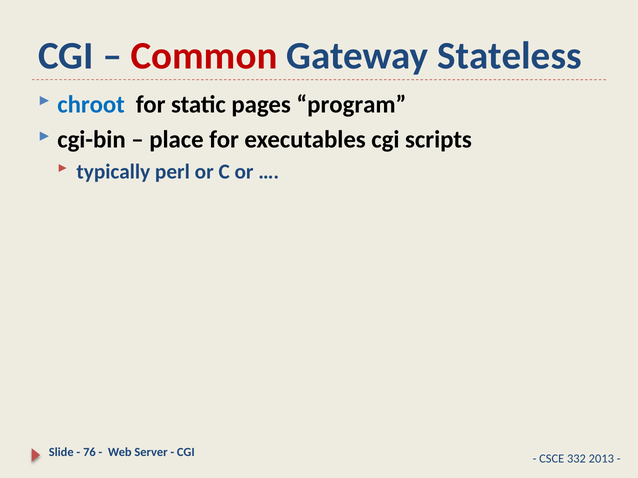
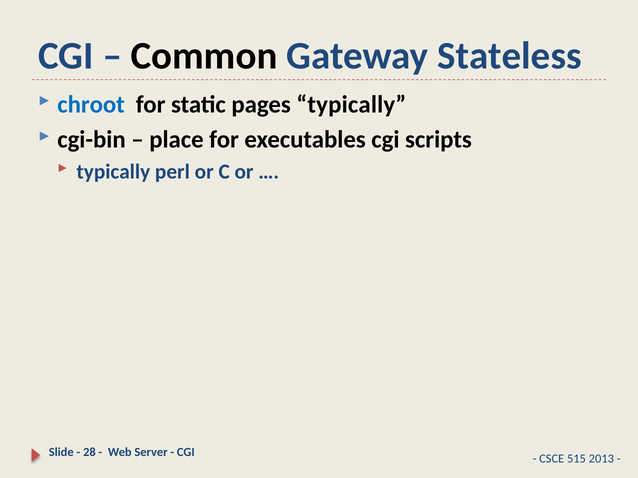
Common colour: red -> black
pages program: program -> typically
76: 76 -> 28
332: 332 -> 515
